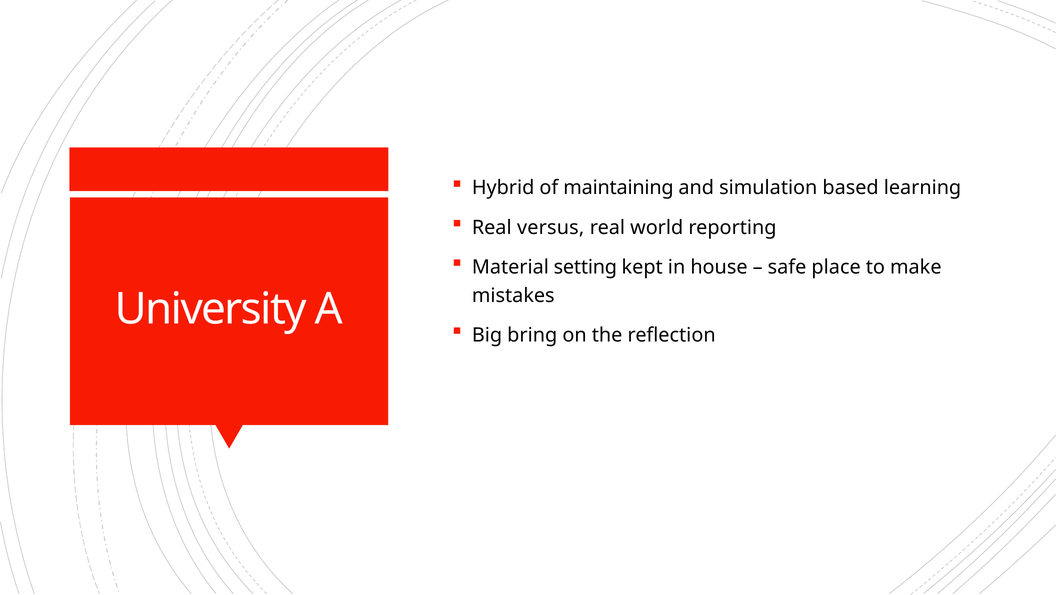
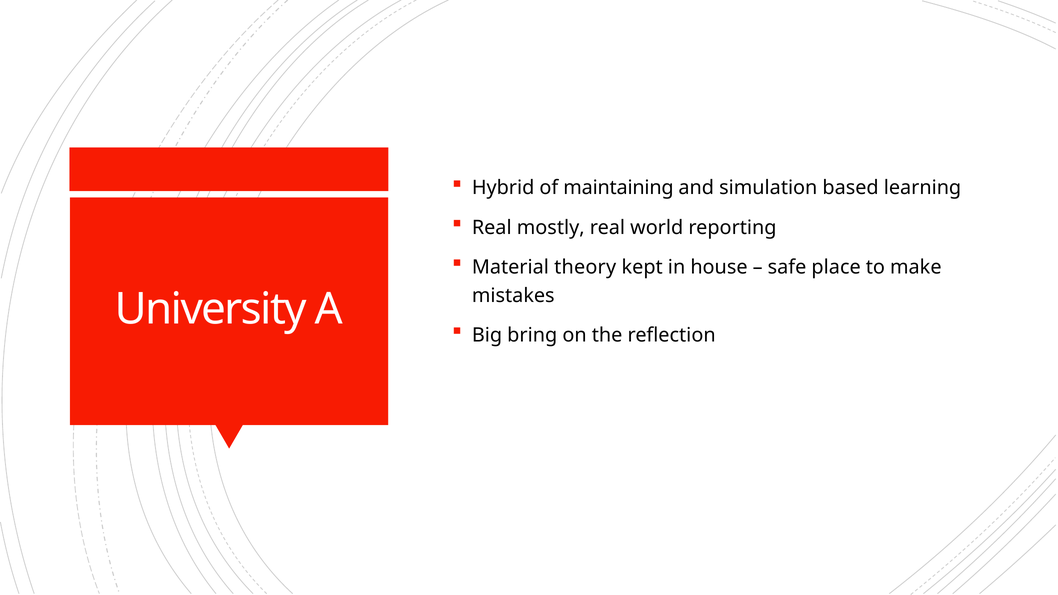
versus: versus -> mostly
setting: setting -> theory
